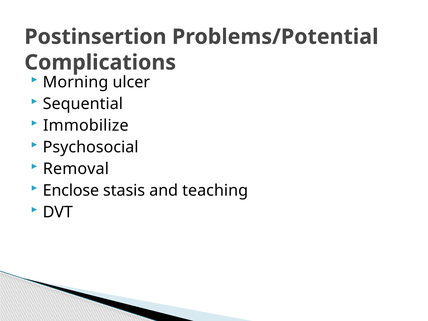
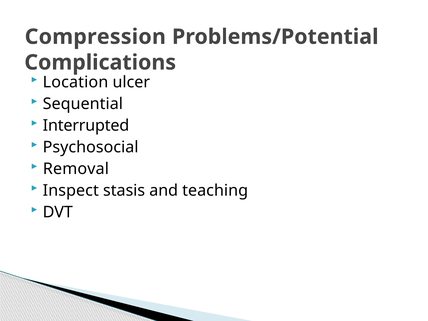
Postinsertion: Postinsertion -> Compression
Morning: Morning -> Location
Immobilize: Immobilize -> Interrupted
Enclose: Enclose -> Inspect
